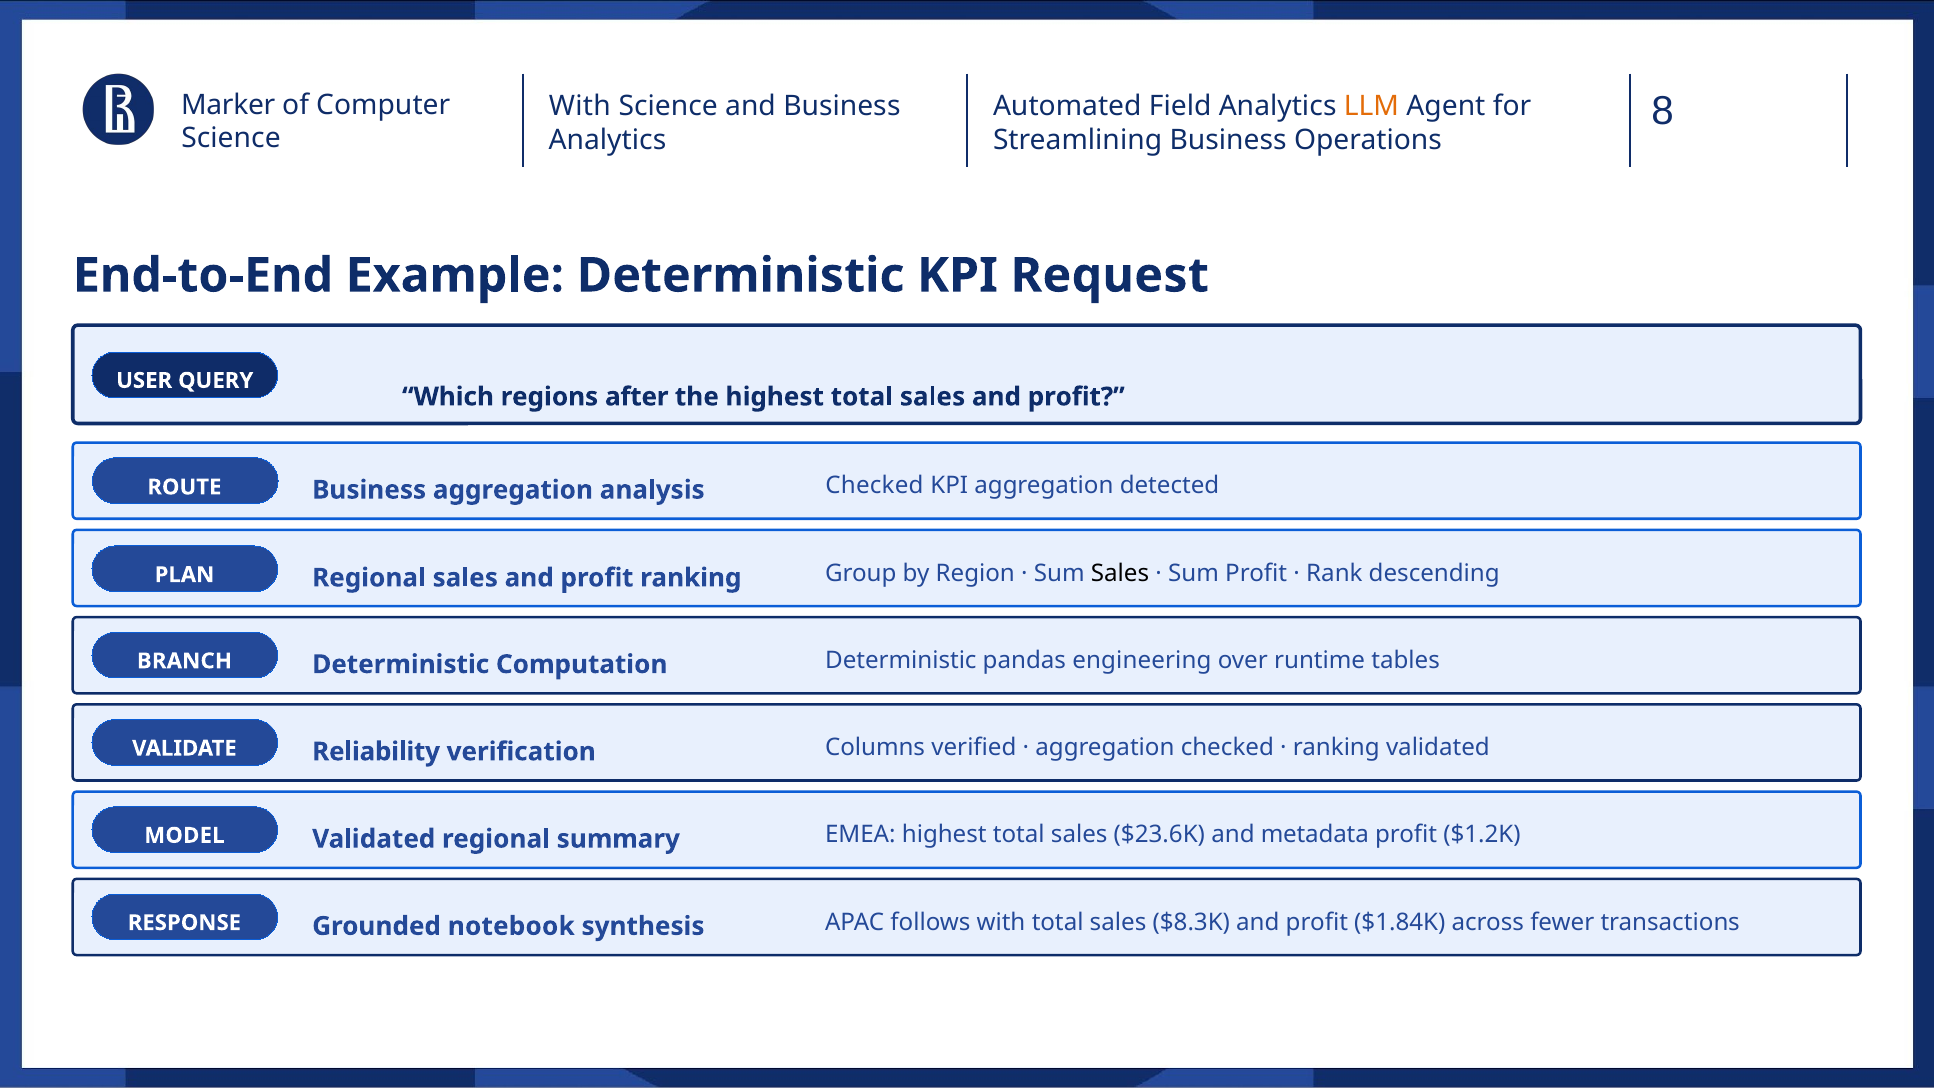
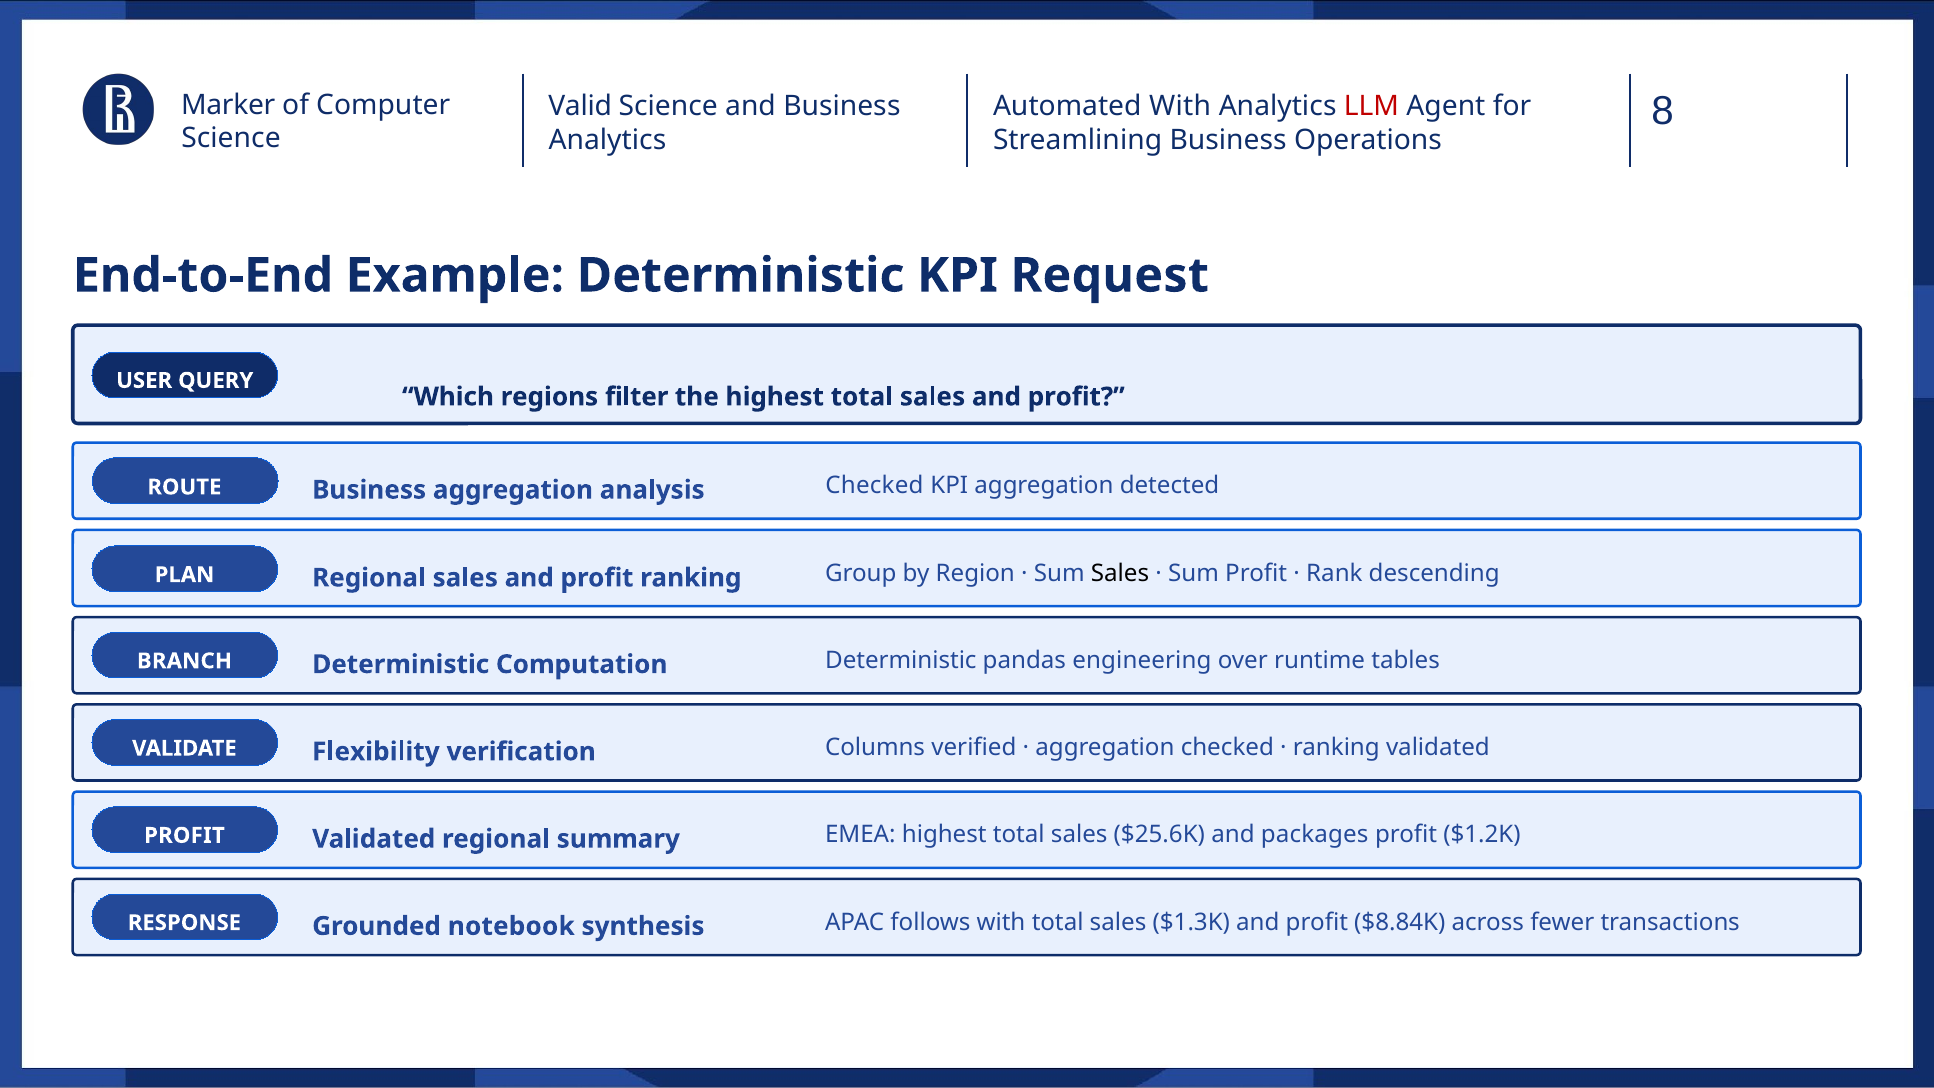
With at (580, 106): With -> Valid
Automated Field: Field -> With
LLM colour: orange -> red
after: after -> filter
Reliability: Reliability -> Flexibility
$23.6K: $23.6K -> $25.6K
metadata: metadata -> packages
MODEL at (184, 835): MODEL -> PROFIT
$8.3K: $8.3K -> $1.3K
$1.84K: $1.84K -> $8.84K
